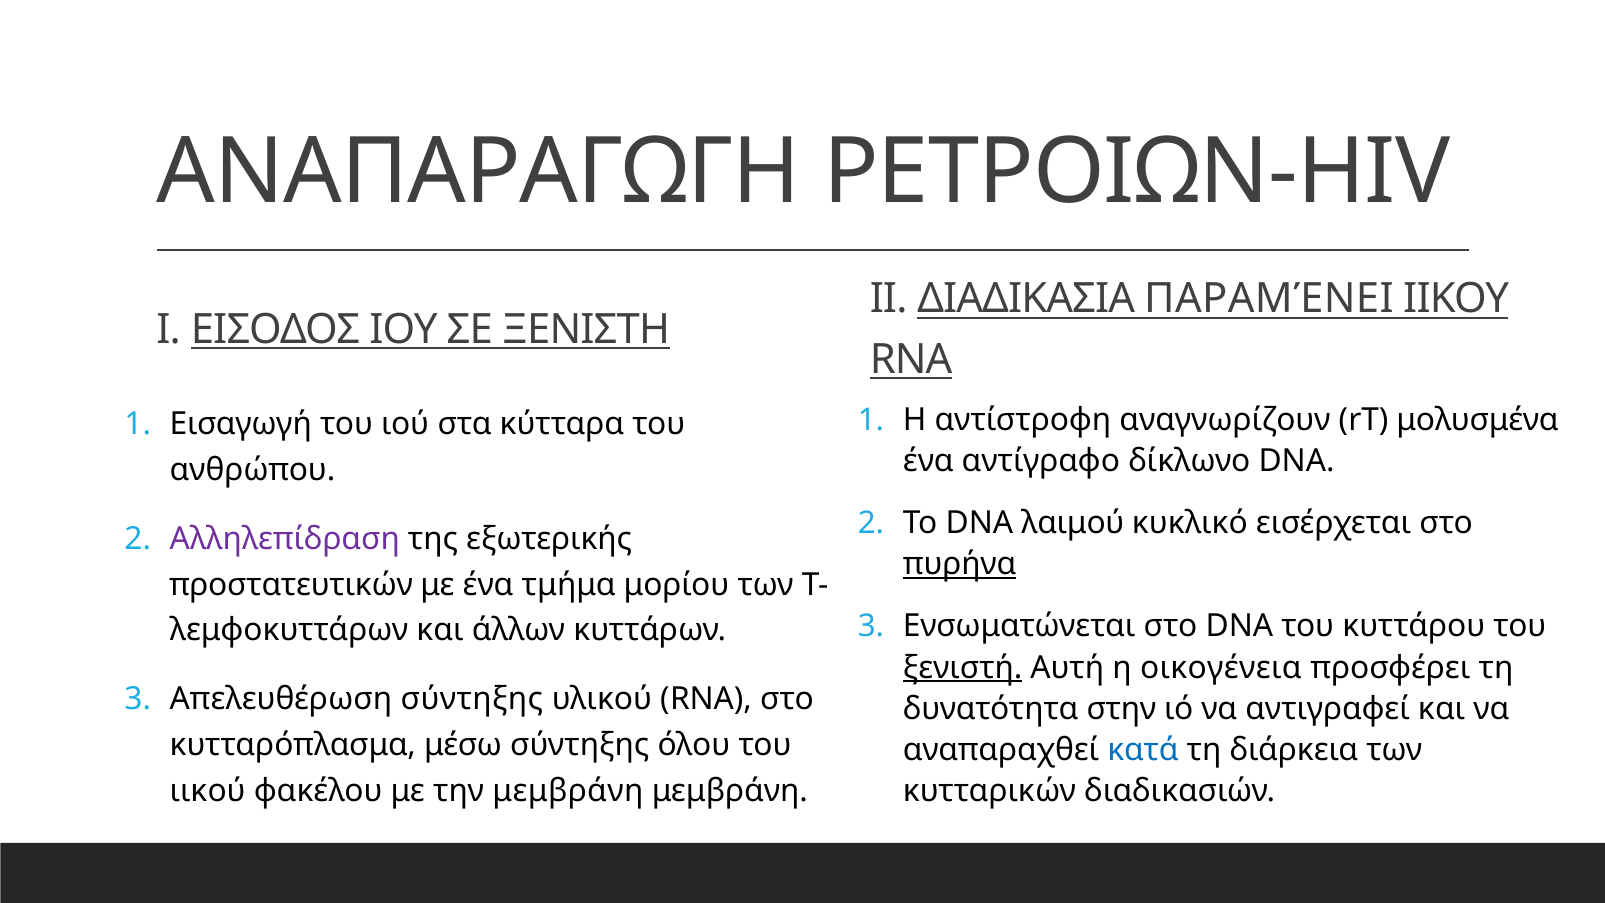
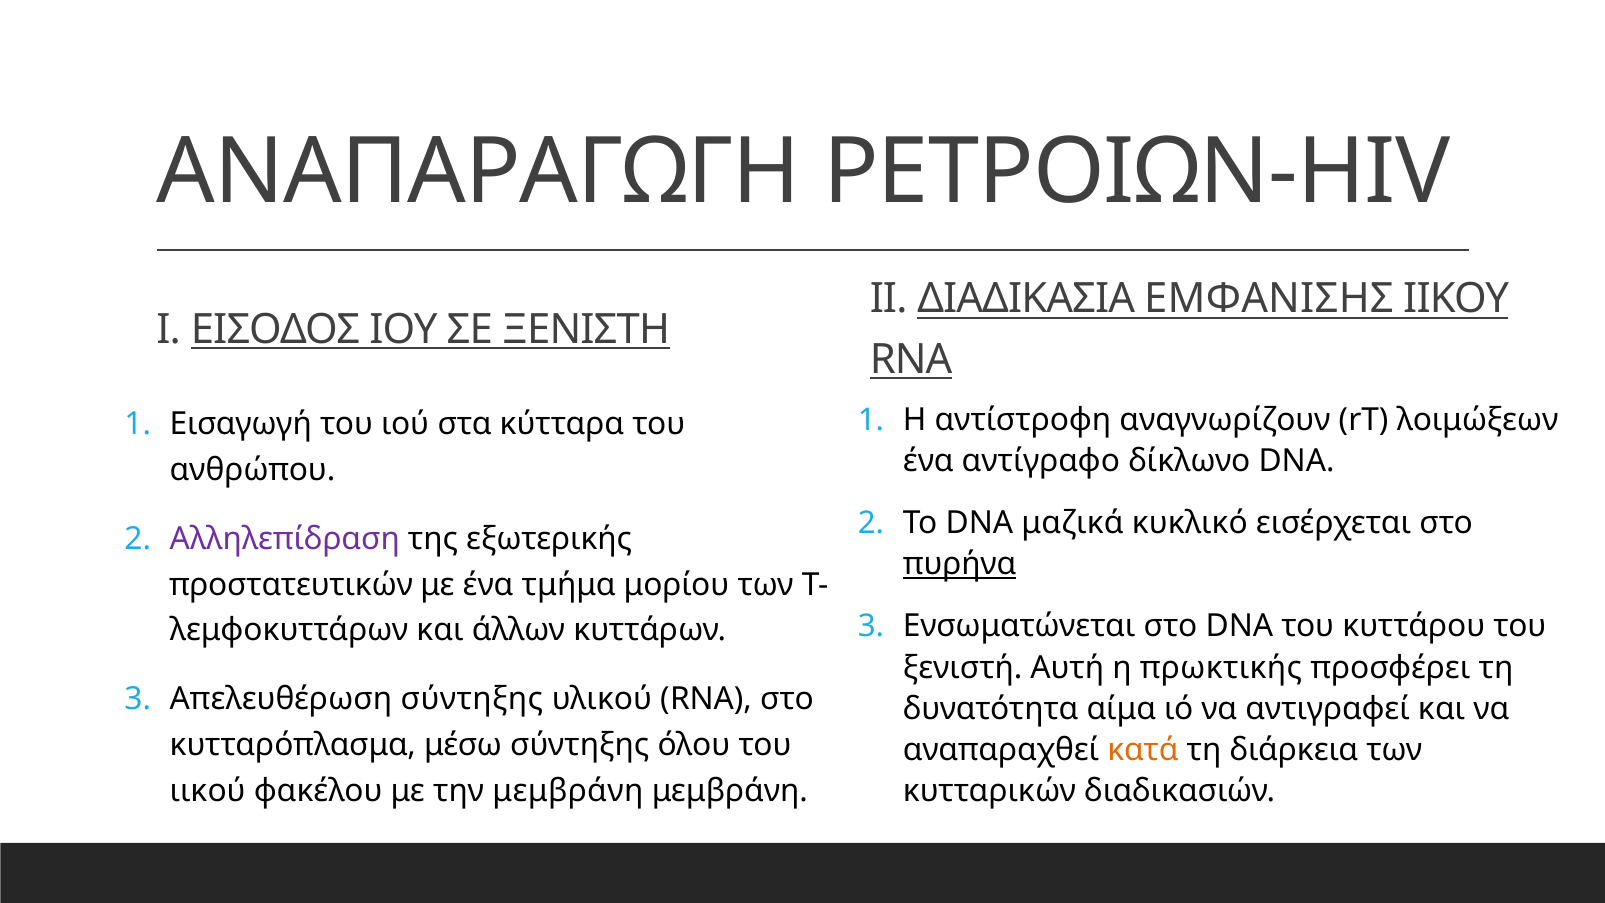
ΠΑΡΑΜΈΝΕΙ: ΠΑΡΑΜΈΝΕΙ -> ΕΜΦΑΝΙΣΗΣ
μολυσμένα: μολυσμένα -> λοιμώξεων
λαιμού: λαιμού -> μαζικά
ξενιστή underline: present -> none
οικογένεια: οικογένεια -> πρωκτικής
στην: στην -> αίμα
κατά colour: blue -> orange
